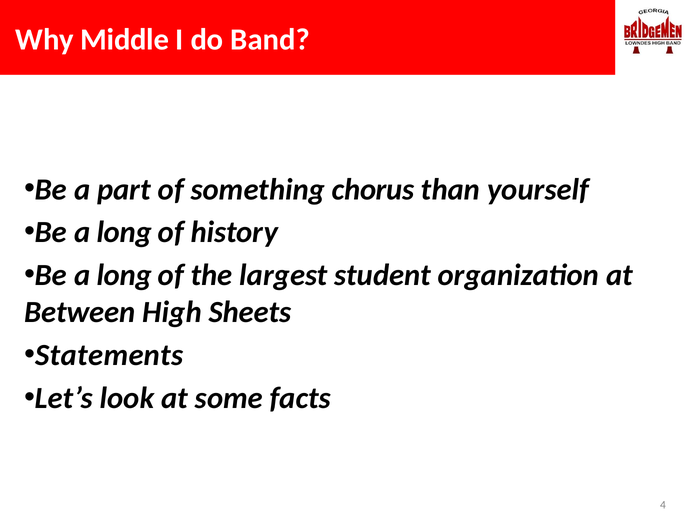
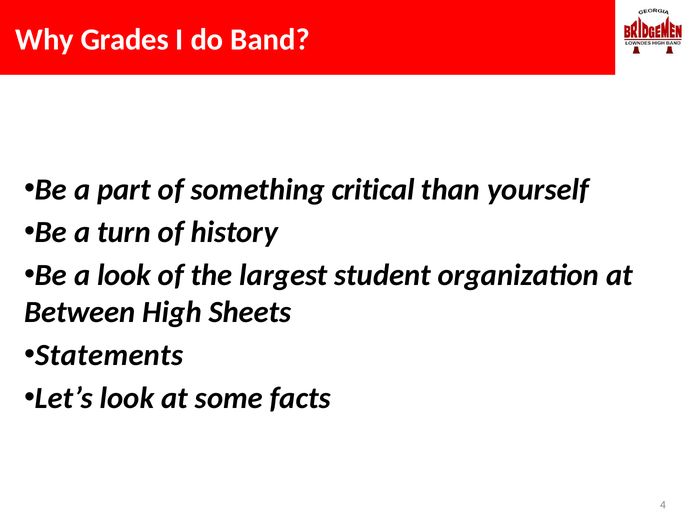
Middle: Middle -> Grades
chorus: chorus -> critical
long at (124, 232): long -> turn
long at (124, 275): long -> look
